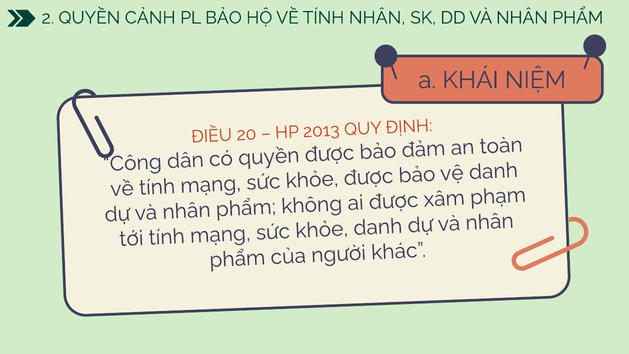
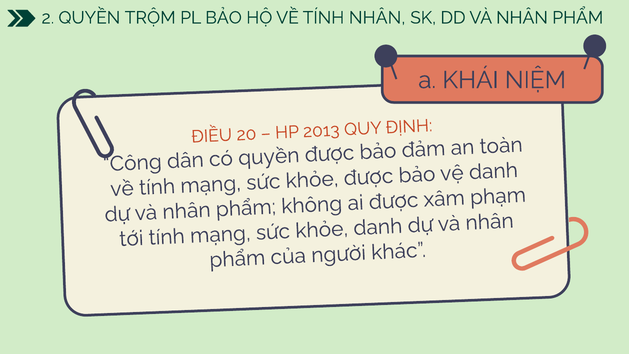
CẢNH: CẢNH -> TRỘM
